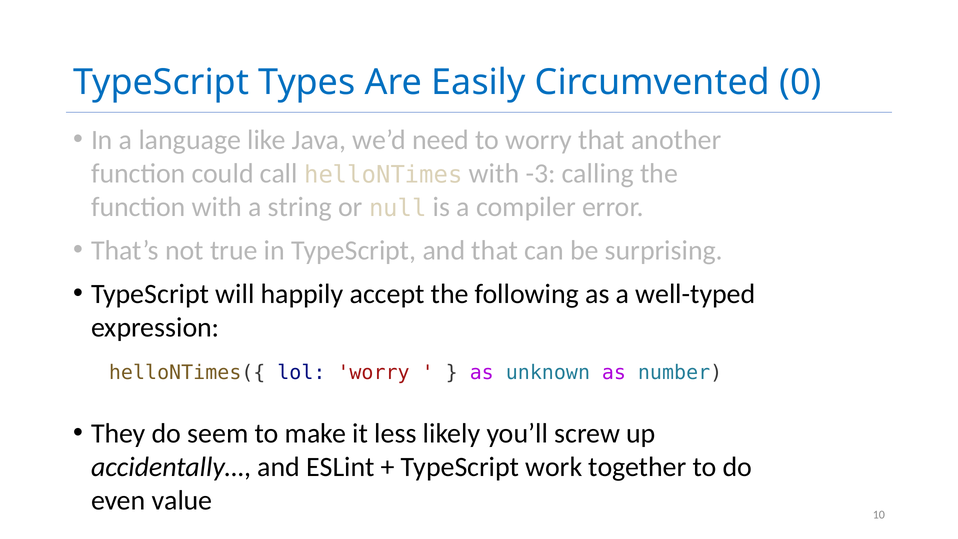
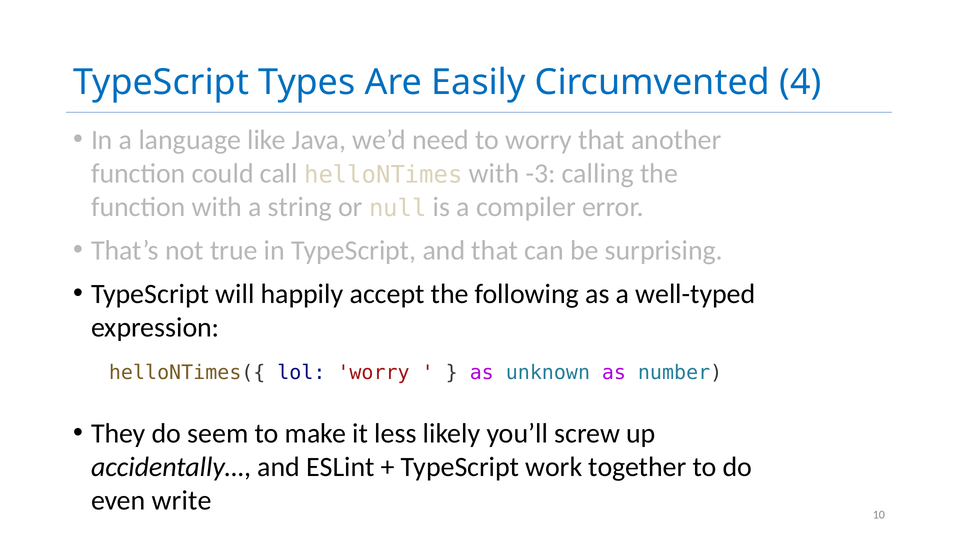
0: 0 -> 4
value: value -> write
